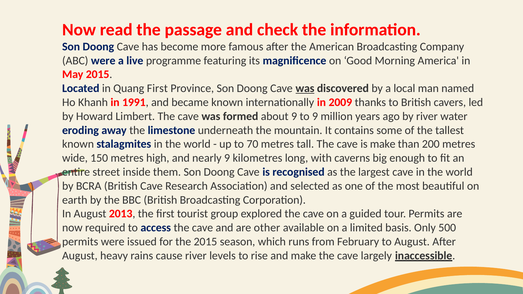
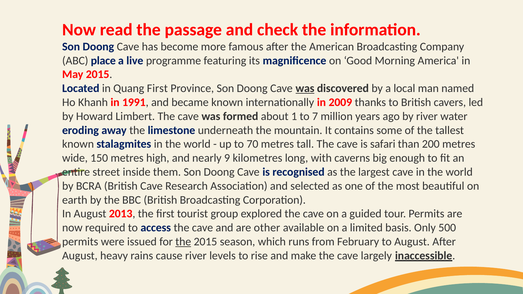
ABC were: were -> place
about 9: 9 -> 1
to 9: 9 -> 7
is make: make -> safari
the at (183, 242) underline: none -> present
